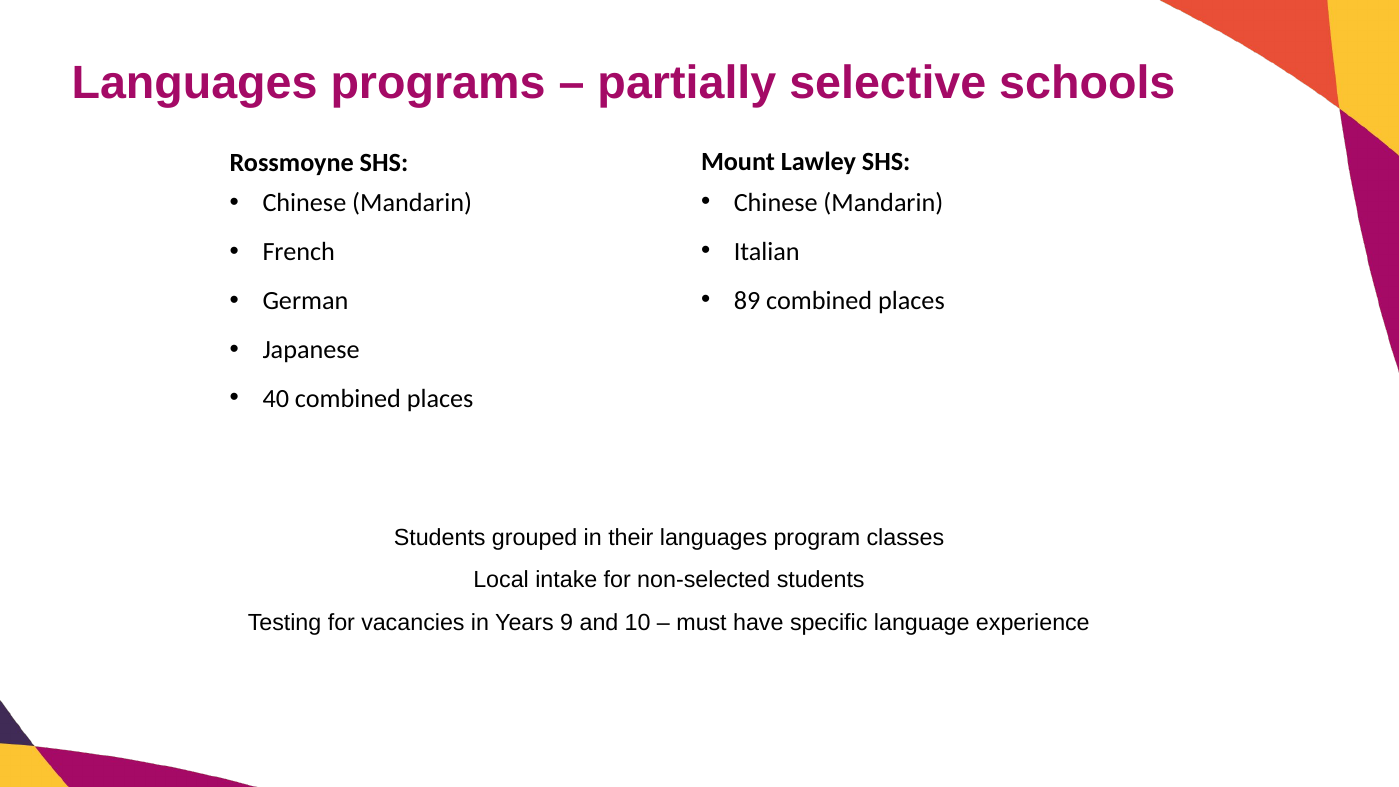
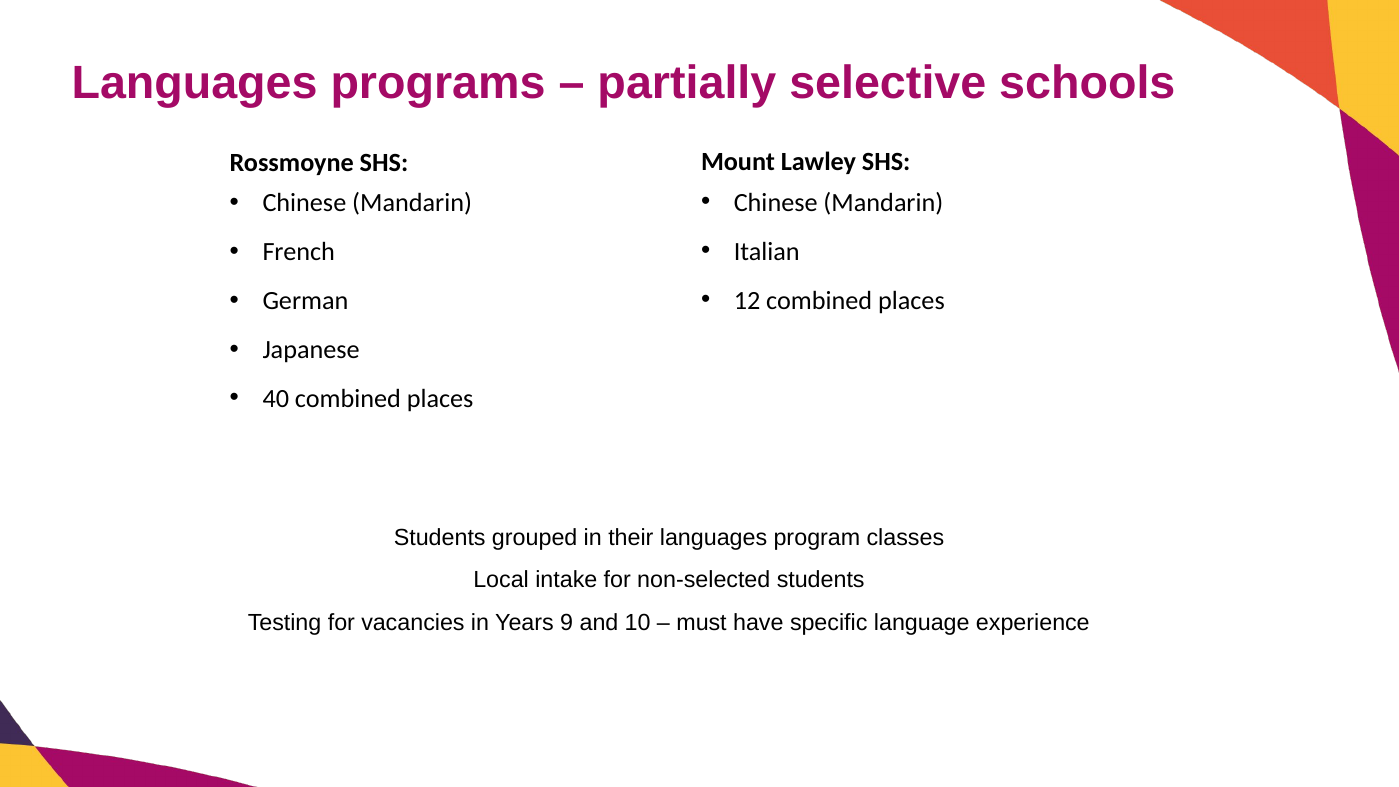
89: 89 -> 12
